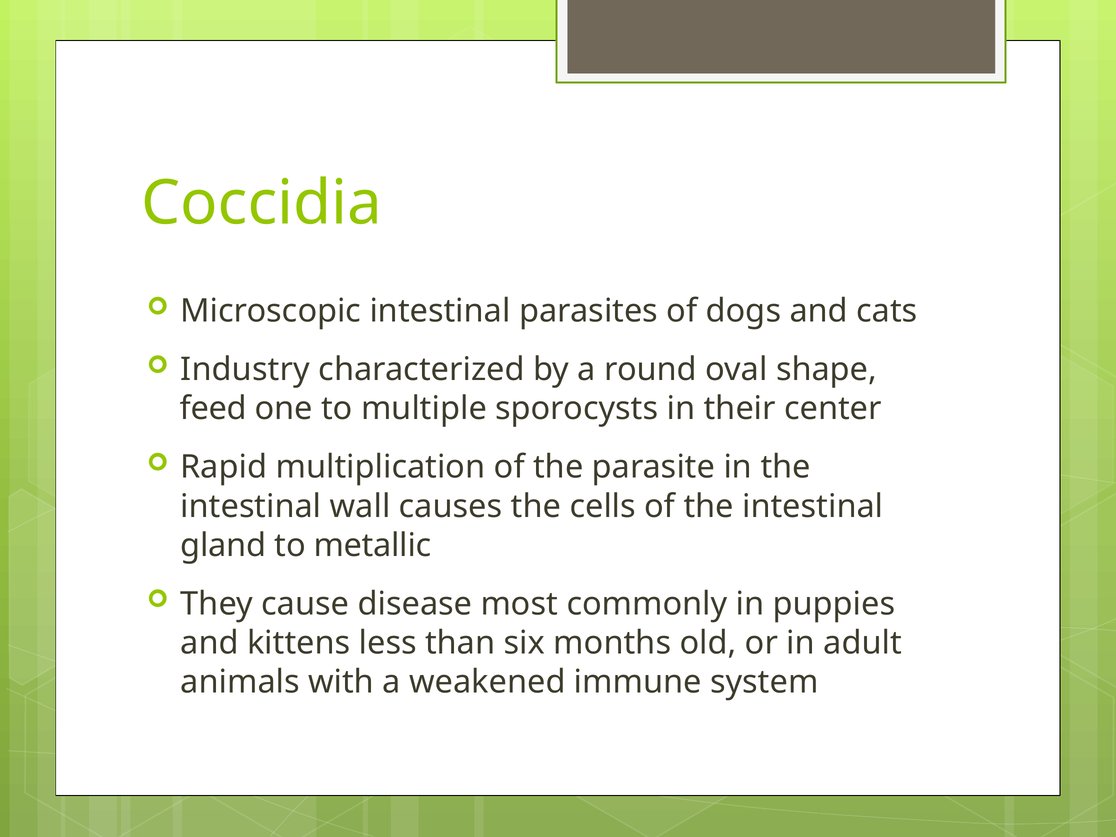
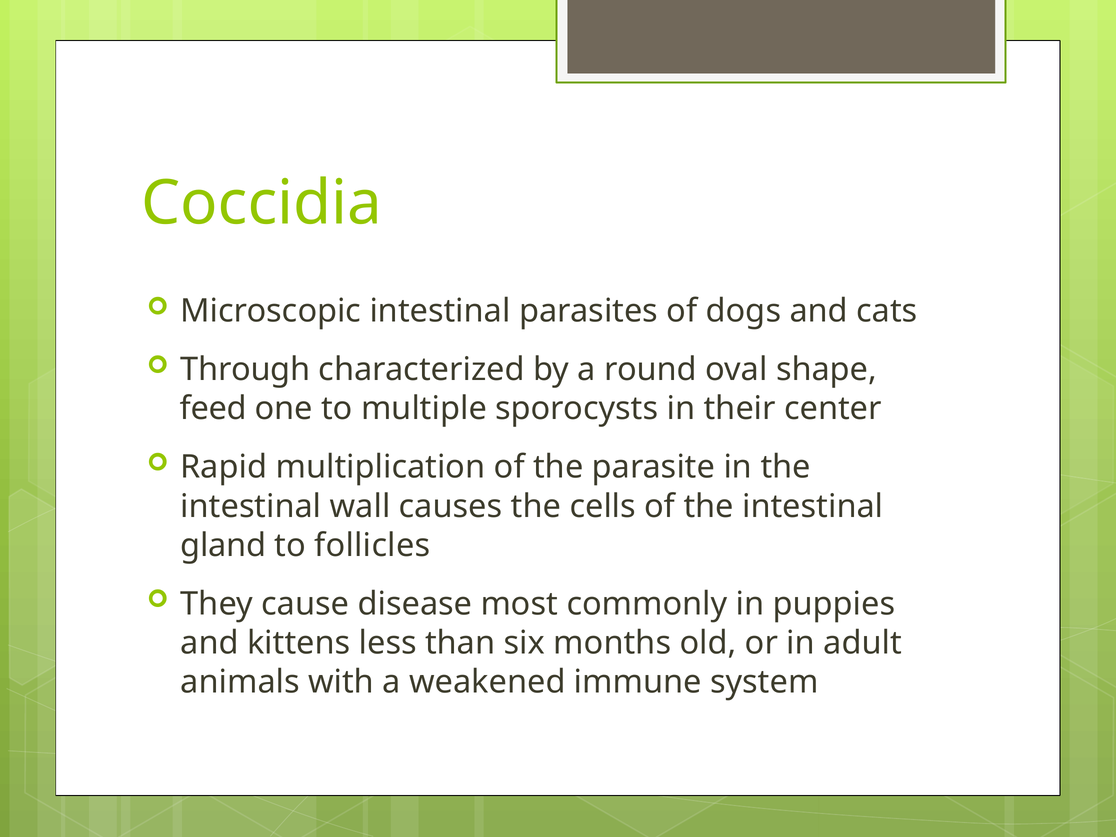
Industry: Industry -> Through
metallic: metallic -> follicles
